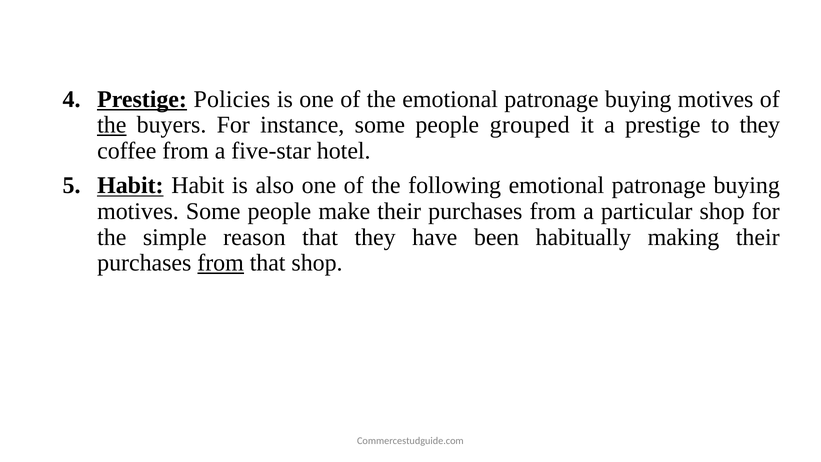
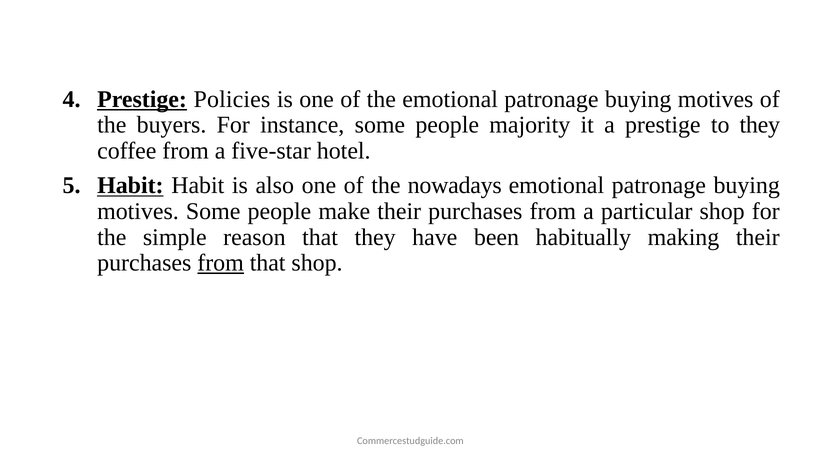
the at (112, 125) underline: present -> none
grouped: grouped -> majority
following: following -> nowadays
